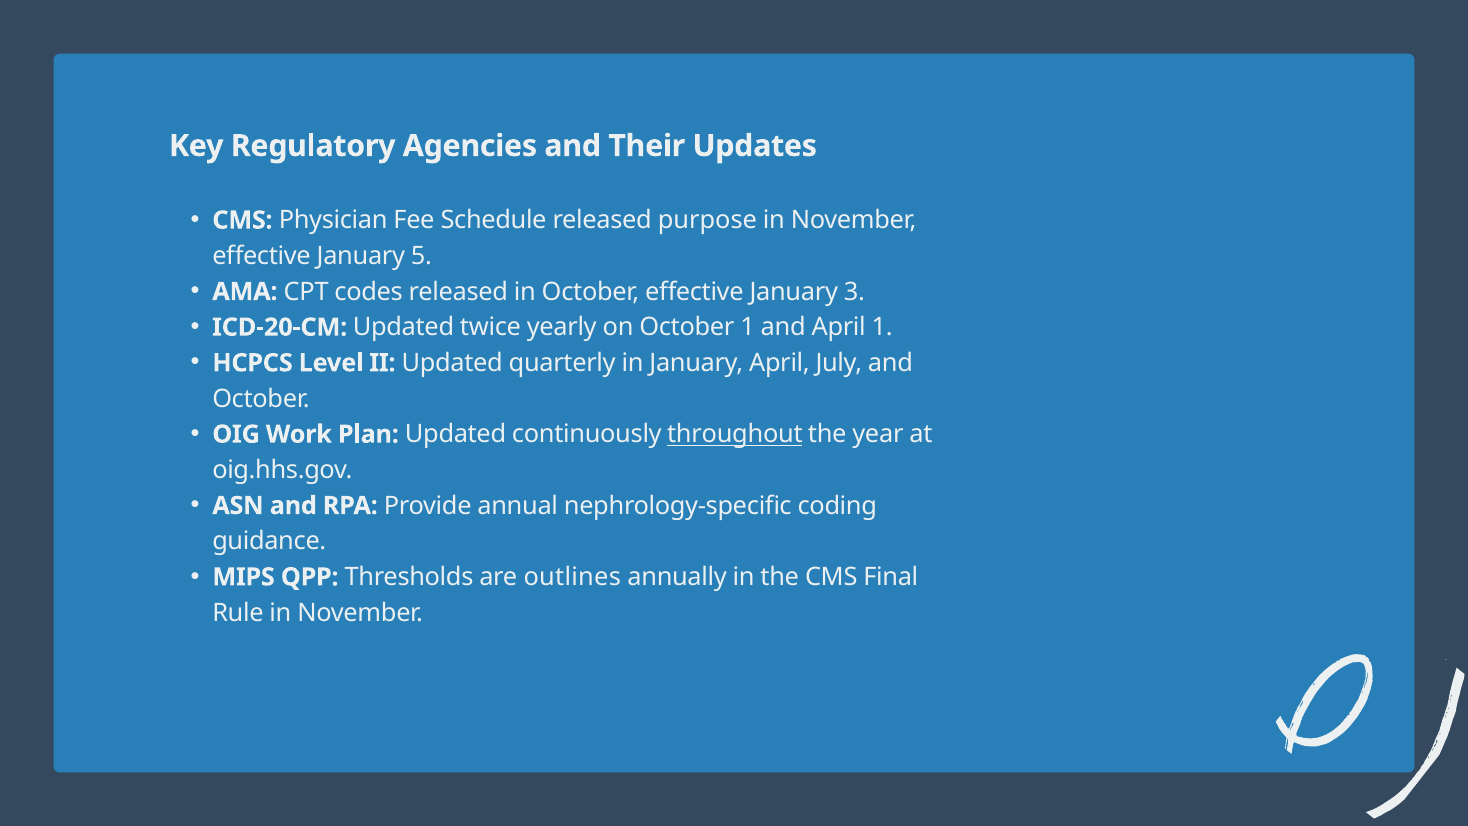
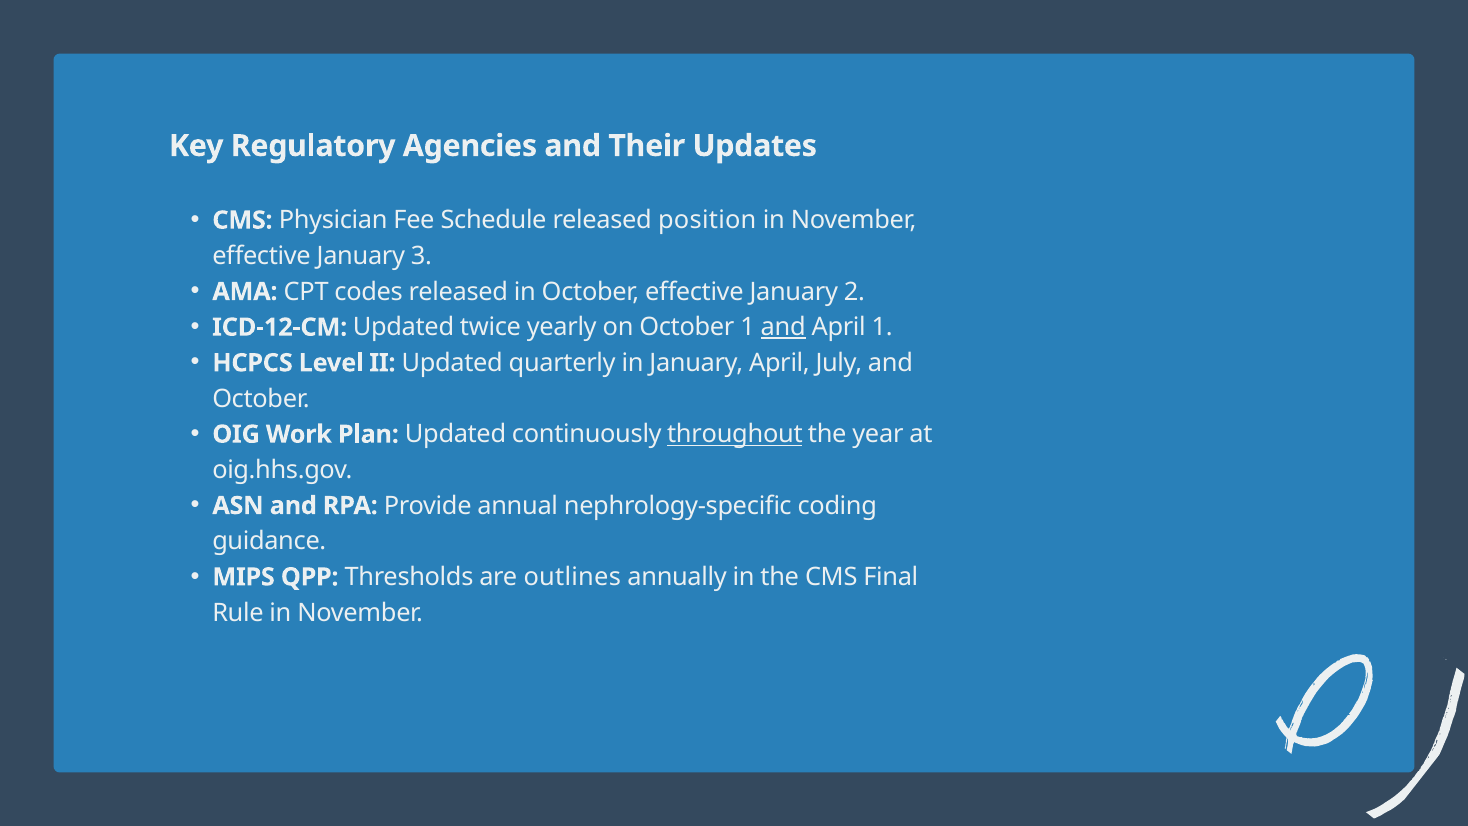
purpose: purpose -> position
5: 5 -> 3
3: 3 -> 2
ICD-20-CM: ICD-20-CM -> ICD-12-CM
and at (783, 327) underline: none -> present
